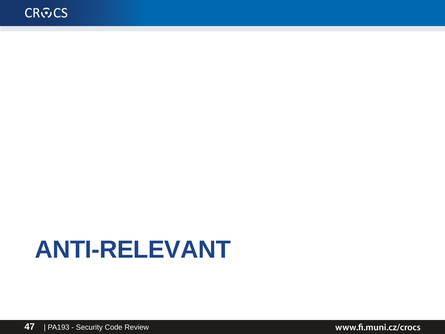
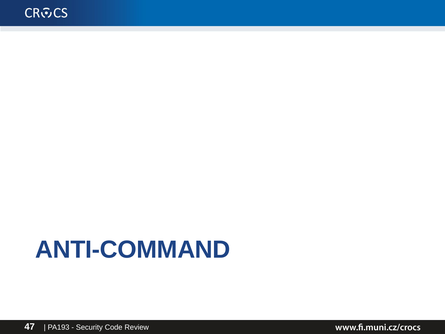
ANTI-RELEVANT: ANTI-RELEVANT -> ANTI-COMMAND
